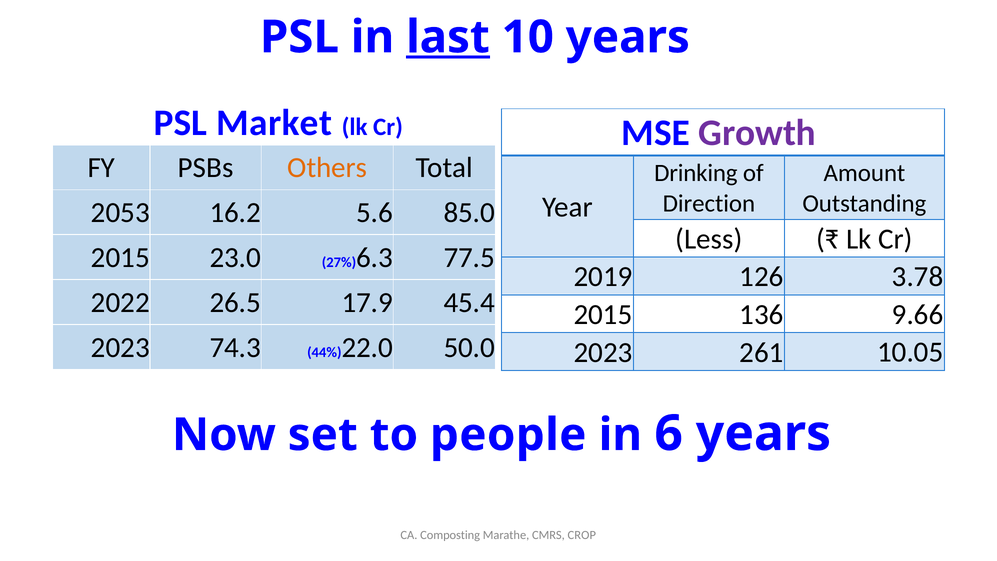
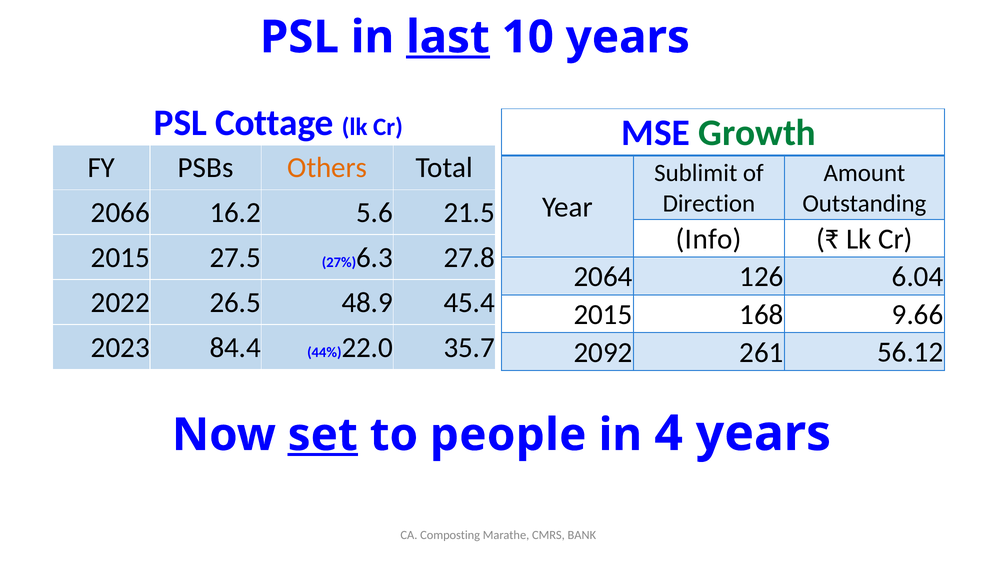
Market: Market -> Cottage
Growth colour: purple -> green
Drinking: Drinking -> Sublimit
2053: 2053 -> 2066
85.0: 85.0 -> 21.5
Less: Less -> Info
23.0: 23.0 -> 27.5
77.5: 77.5 -> 27.8
2019: 2019 -> 2064
3.78: 3.78 -> 6.04
17.9: 17.9 -> 48.9
136: 136 -> 168
74.3: 74.3 -> 84.4
50.0: 50.0 -> 35.7
2023 at (603, 353): 2023 -> 2092
10.05: 10.05 -> 56.12
set underline: none -> present
6: 6 -> 4
CROP: CROP -> BANK
